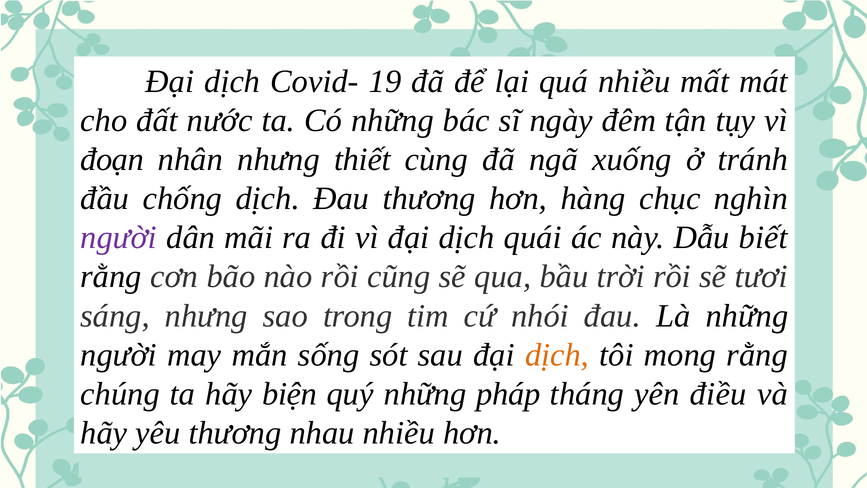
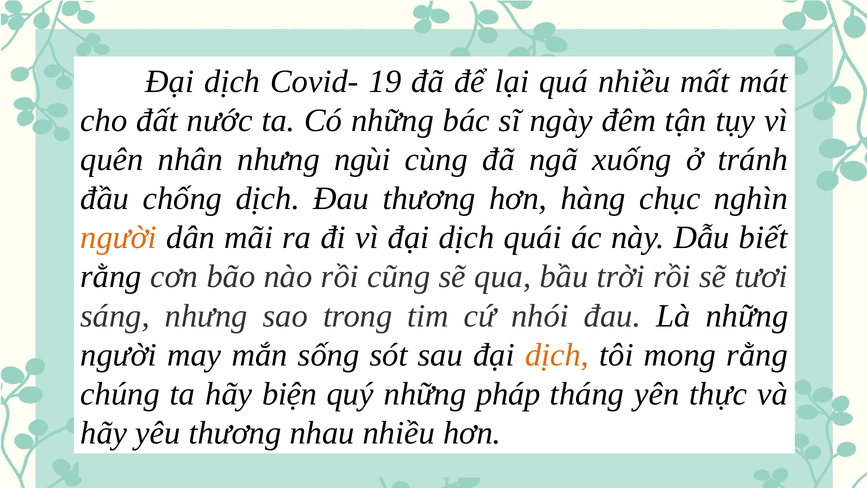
đoạn: đoạn -> quên
thiết: thiết -> ngùi
người at (119, 238) colour: purple -> orange
điều: điều -> thực
